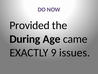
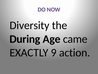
Provided: Provided -> Diversity
issues: issues -> action
